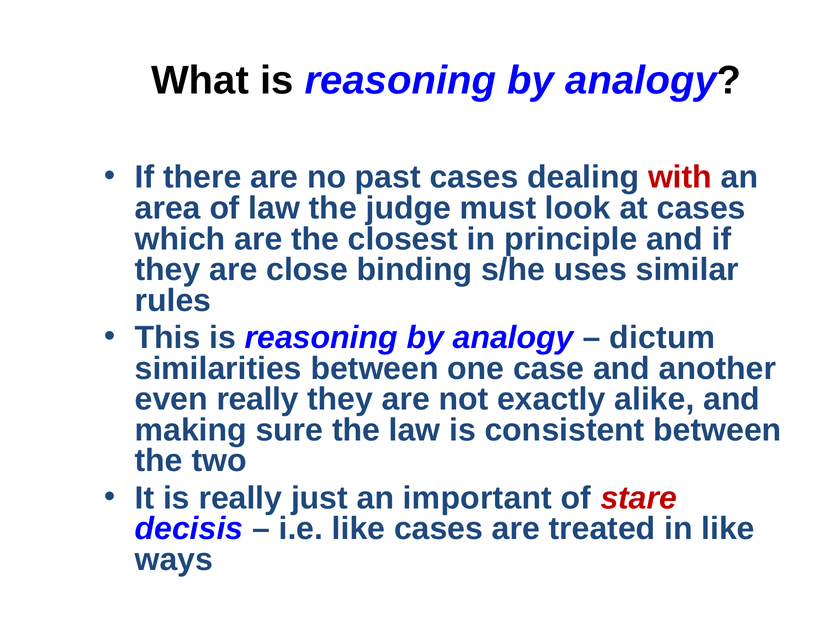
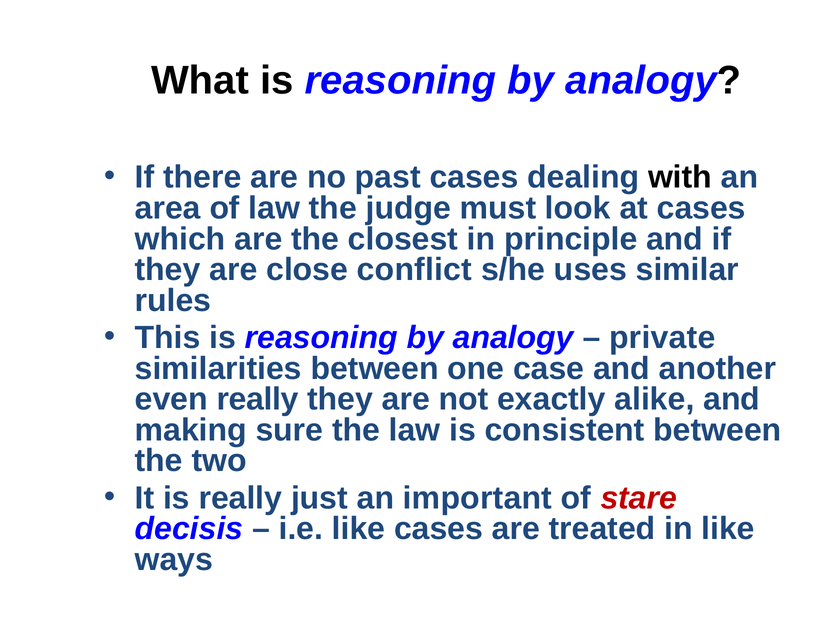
with colour: red -> black
binding: binding -> conflict
dictum: dictum -> private
